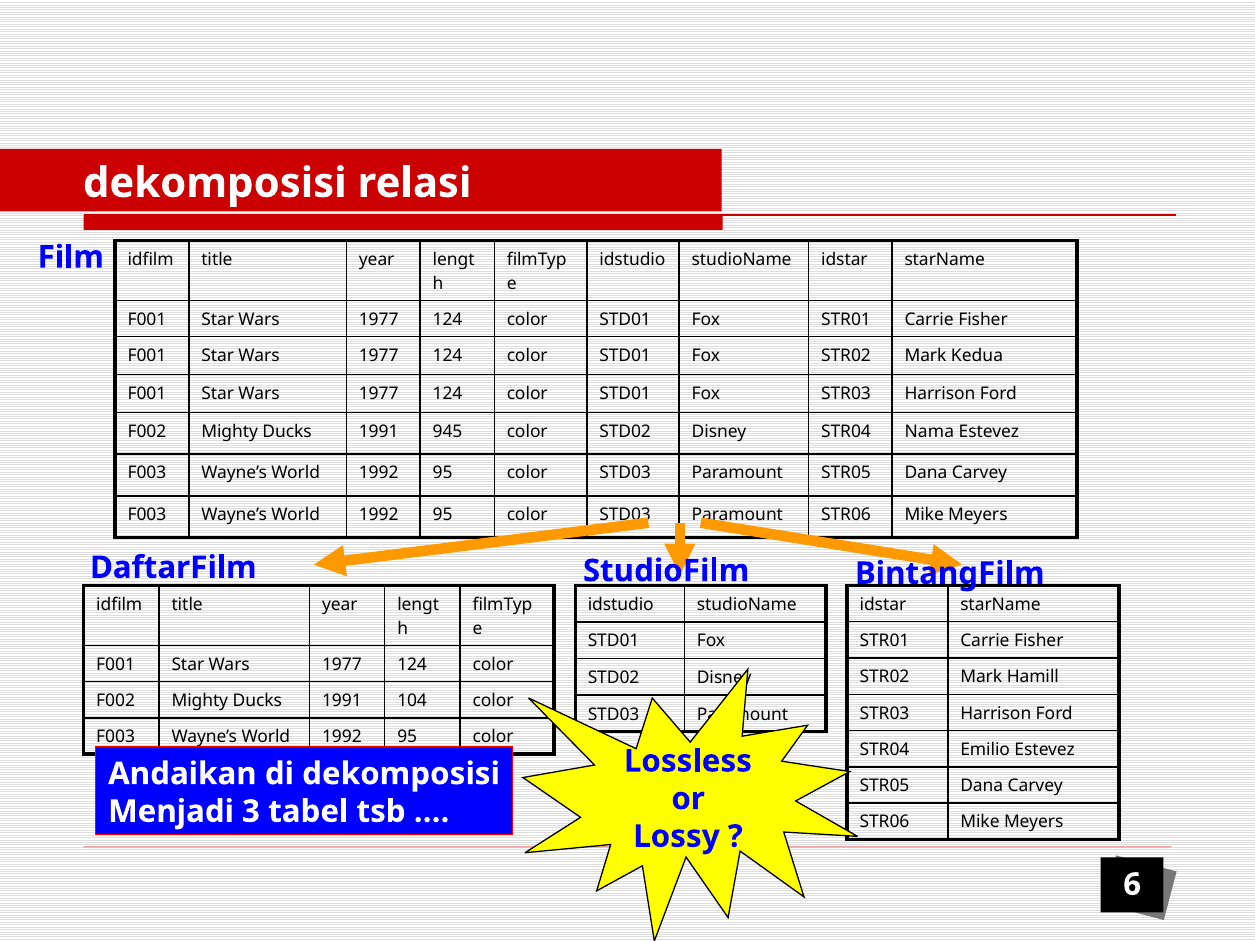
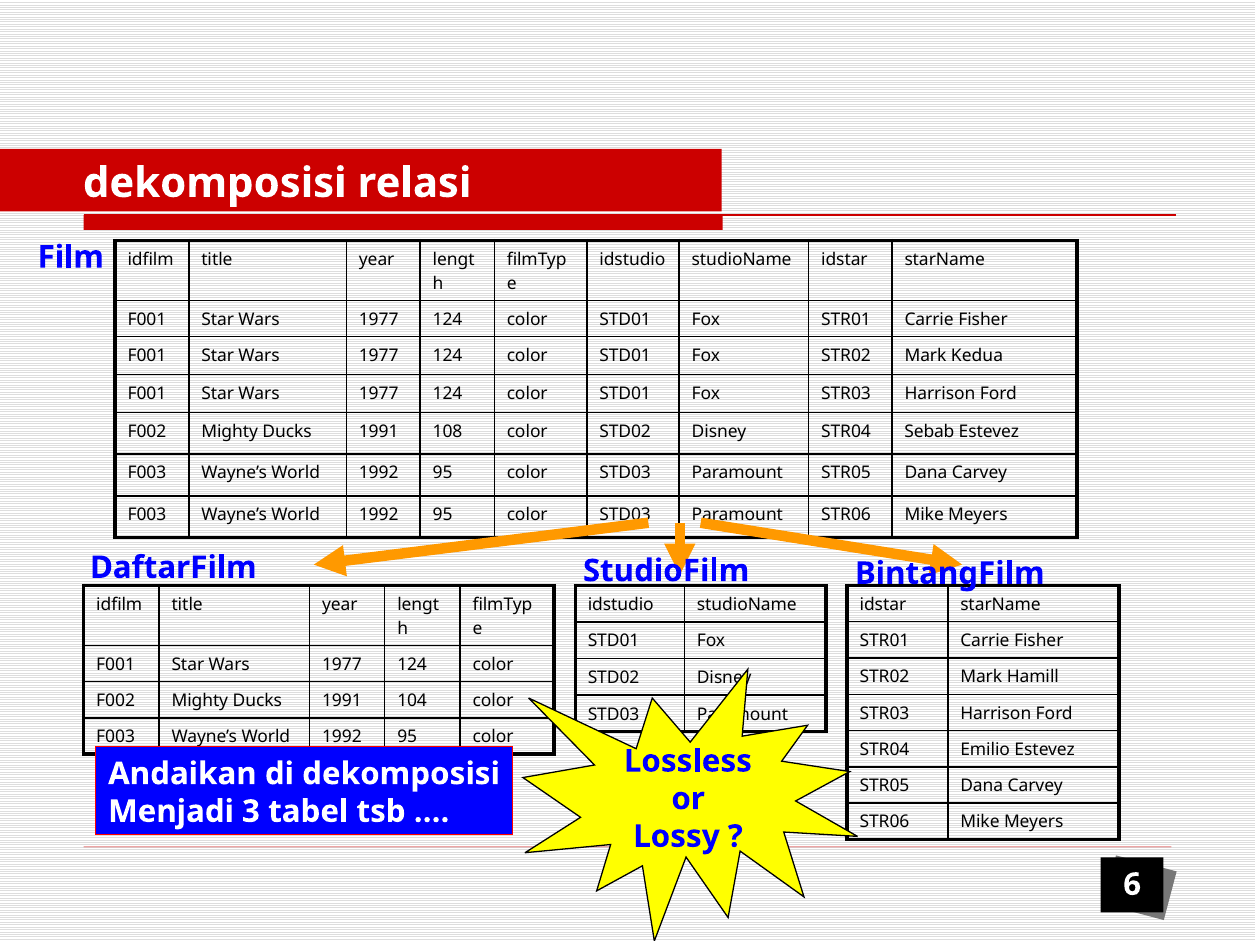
945: 945 -> 108
Nama: Nama -> Sebab
